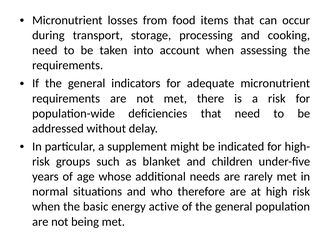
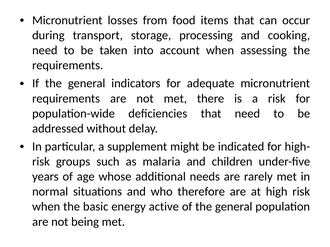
blanket: blanket -> malaria
